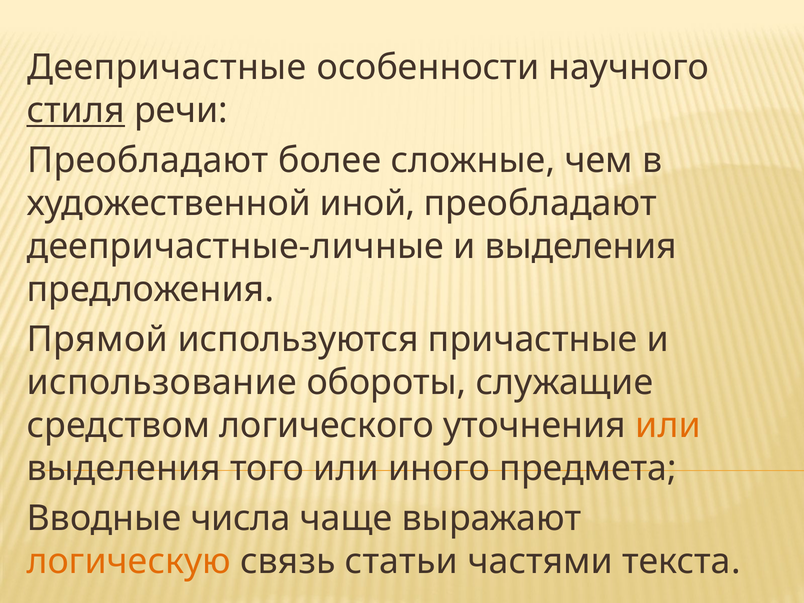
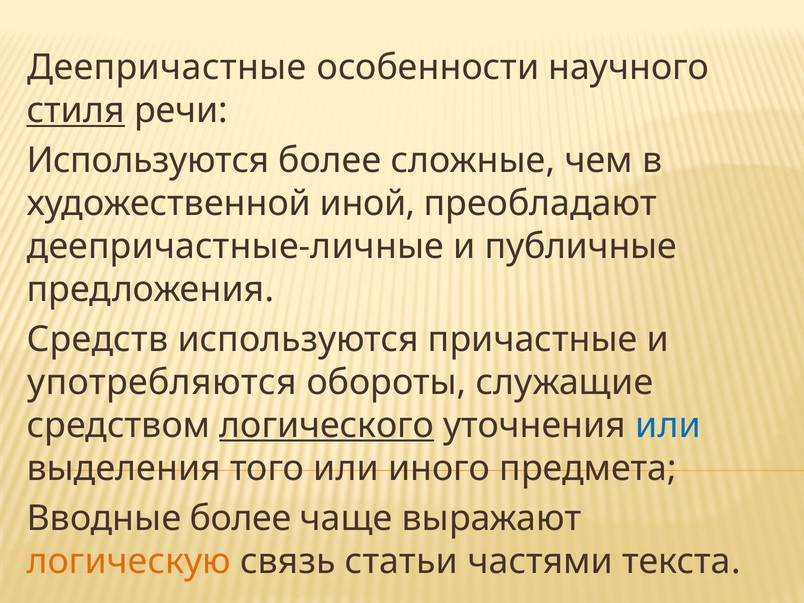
Преобладают at (148, 161): Преобладают -> Используются
и выделения: выделения -> публичные
Прямой: Прямой -> Средств
использование: использование -> употребляются
логического underline: none -> present
или at (668, 425) colour: orange -> blue
Вводные числа: числа -> более
